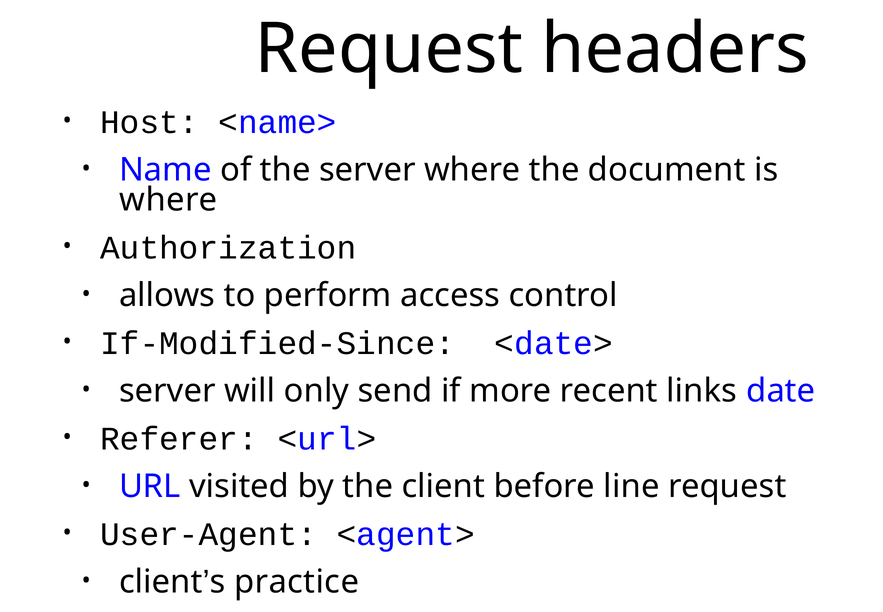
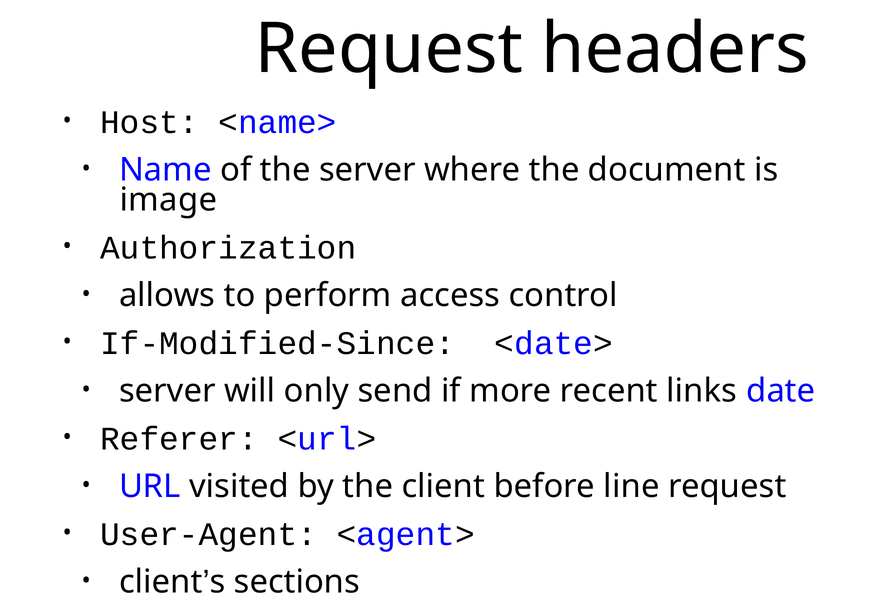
where at (168, 200): where -> image
practice: practice -> sections
